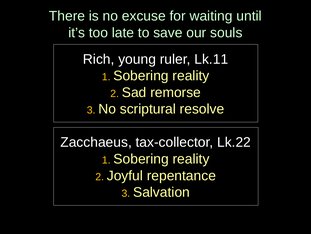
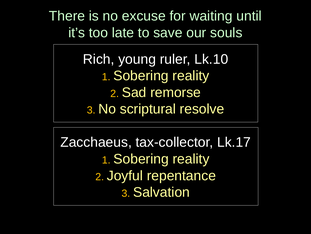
Lk.11: Lk.11 -> Lk.10
Lk.22: Lk.22 -> Lk.17
